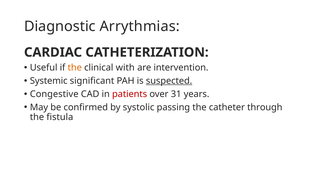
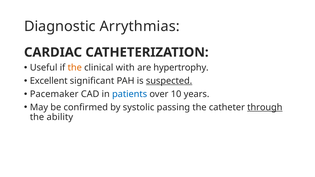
intervention: intervention -> hypertrophy
Systemic: Systemic -> Excellent
Congestive: Congestive -> Pacemaker
patients colour: red -> blue
31: 31 -> 10
through underline: none -> present
fistula: fistula -> ability
